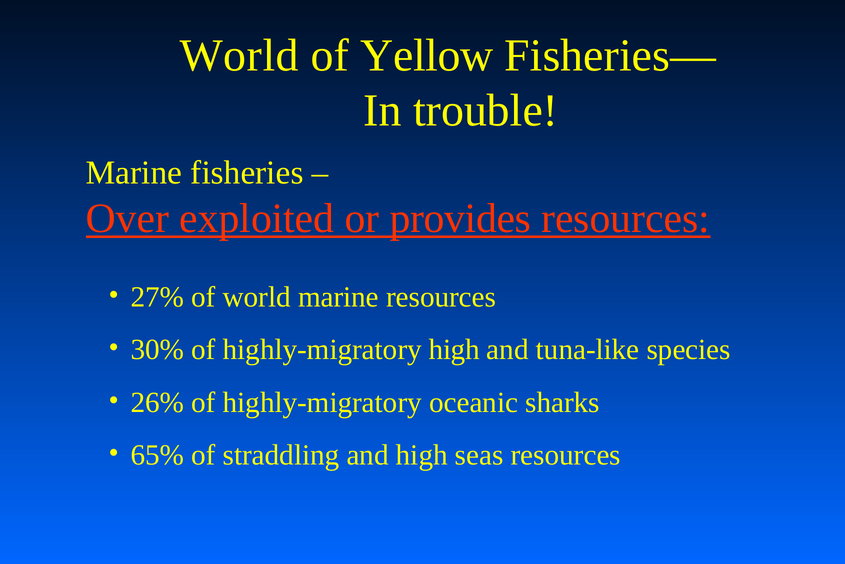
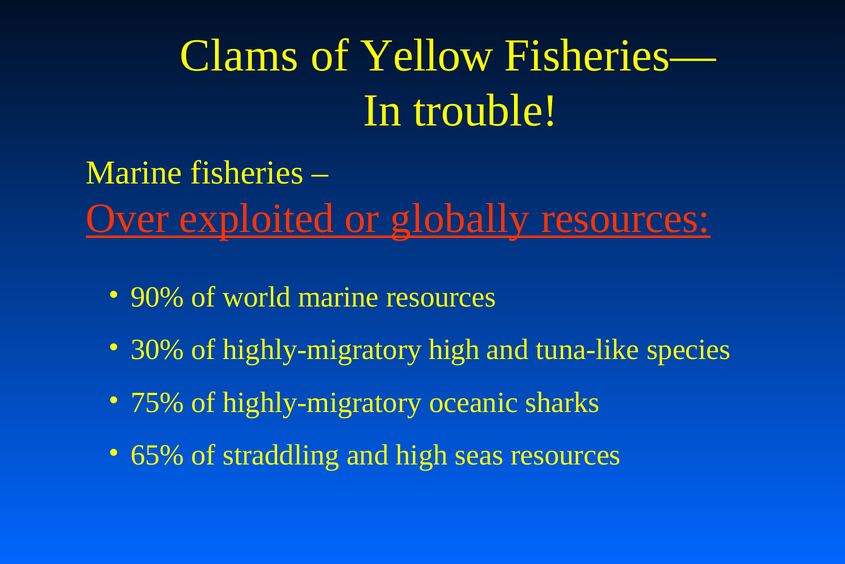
World at (239, 55): World -> Clams
provides: provides -> globally
27%: 27% -> 90%
26%: 26% -> 75%
